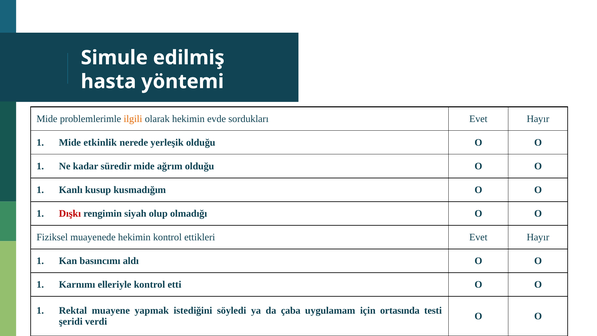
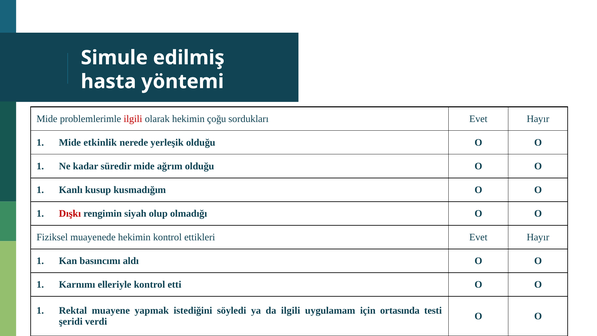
ilgili at (133, 119) colour: orange -> red
evde: evde -> çoğu
da çaba: çaba -> ilgili
